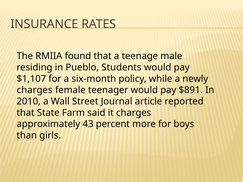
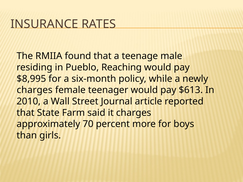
Students: Students -> Reaching
$1,107: $1,107 -> $8,995
$891: $891 -> $613
43: 43 -> 70
